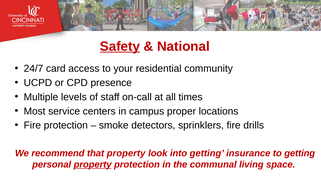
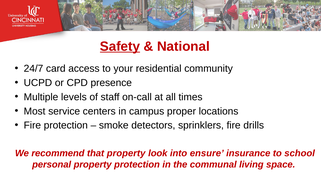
into getting: getting -> ensure
to getting: getting -> school
property at (93, 164) underline: present -> none
